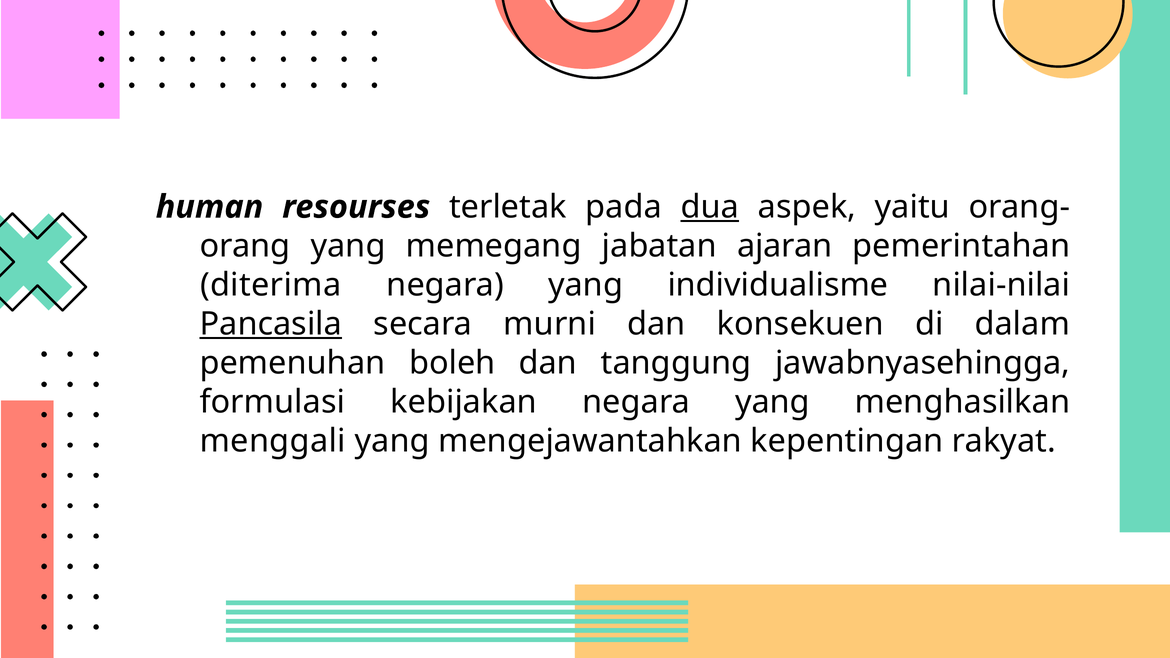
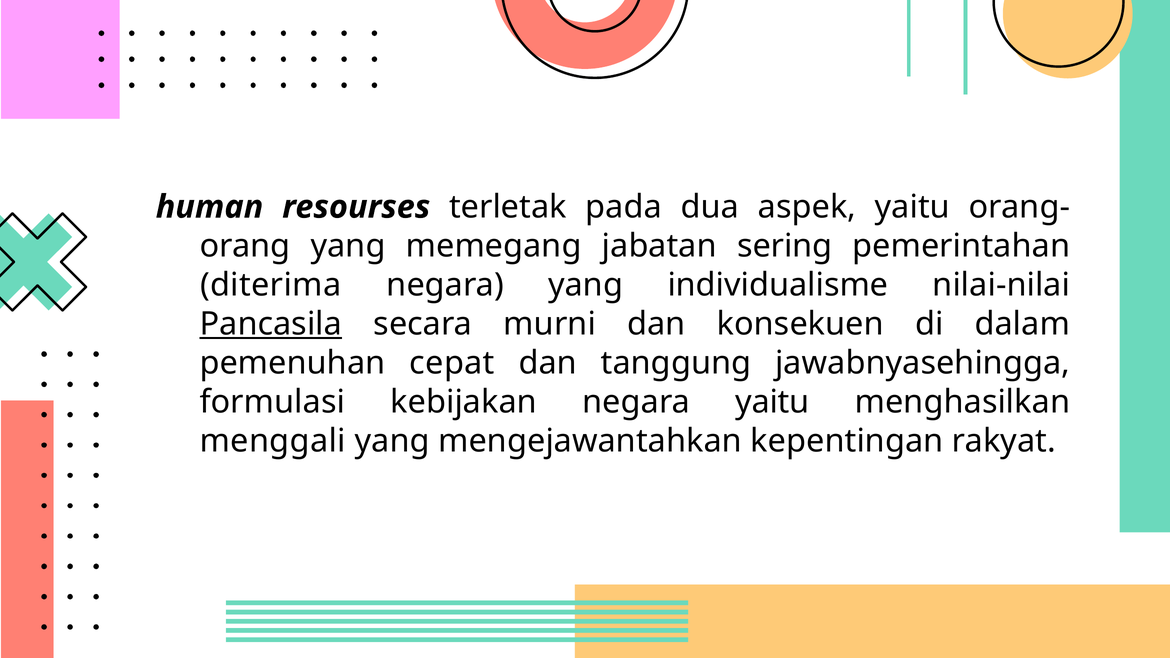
dua underline: present -> none
ajaran: ajaran -> sering
boleh: boleh -> cepat
kebijakan negara yang: yang -> yaitu
